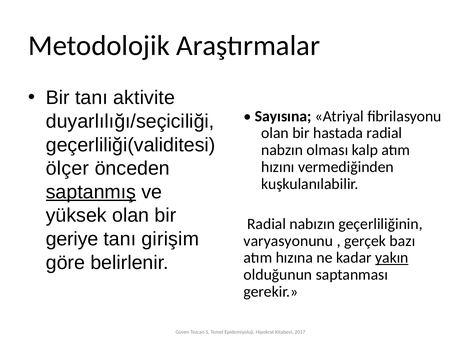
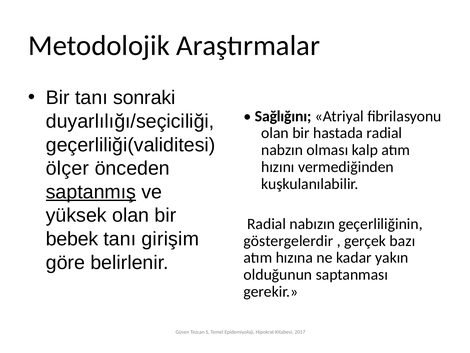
aktivite: aktivite -> sonraki
Sayısına: Sayısına -> Sağlığını
geriye: geriye -> bebek
varyasyonunu: varyasyonunu -> göstergelerdir
yakın underline: present -> none
